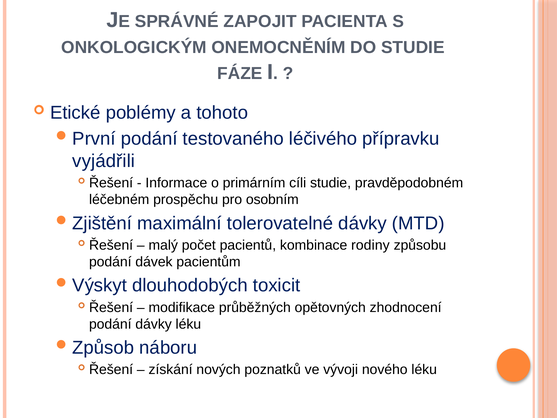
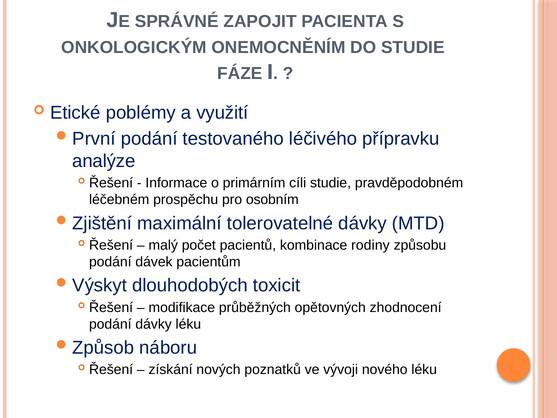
tohoto: tohoto -> využití
vyjádřili: vyjádřili -> analýze
